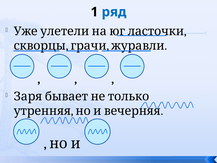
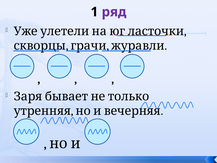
ряд colour: blue -> purple
